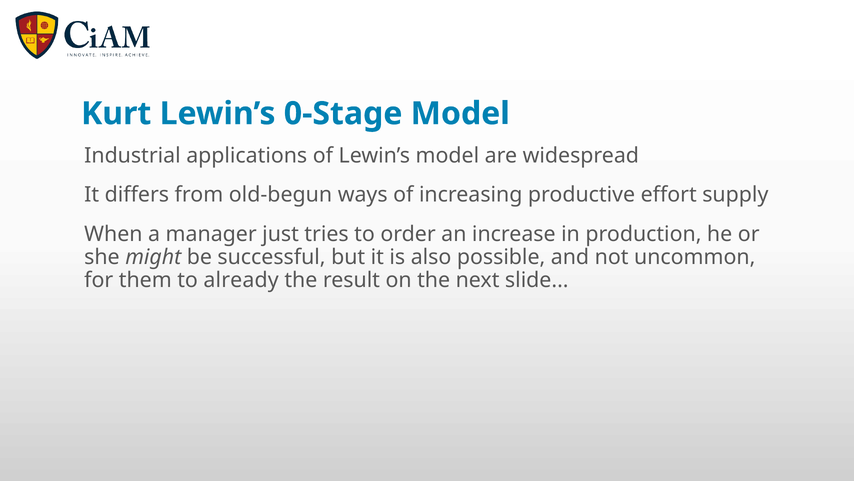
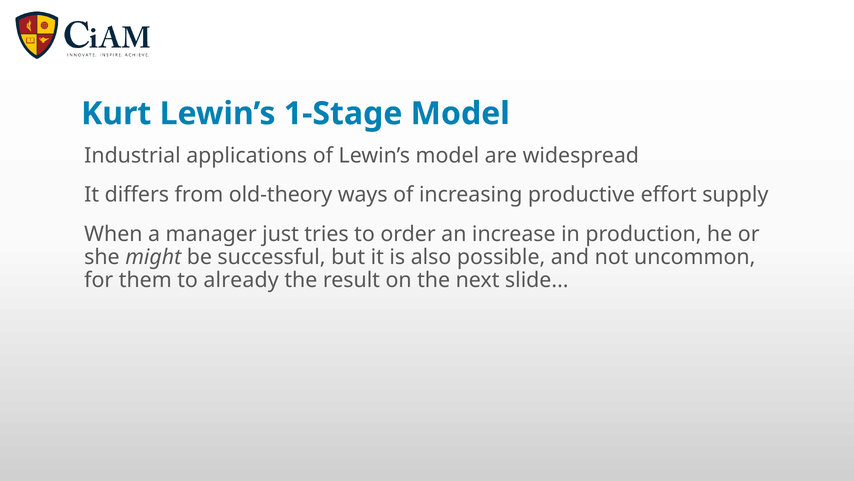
0-Stage: 0-Stage -> 1-Stage
old-begun: old-begun -> old-theory
